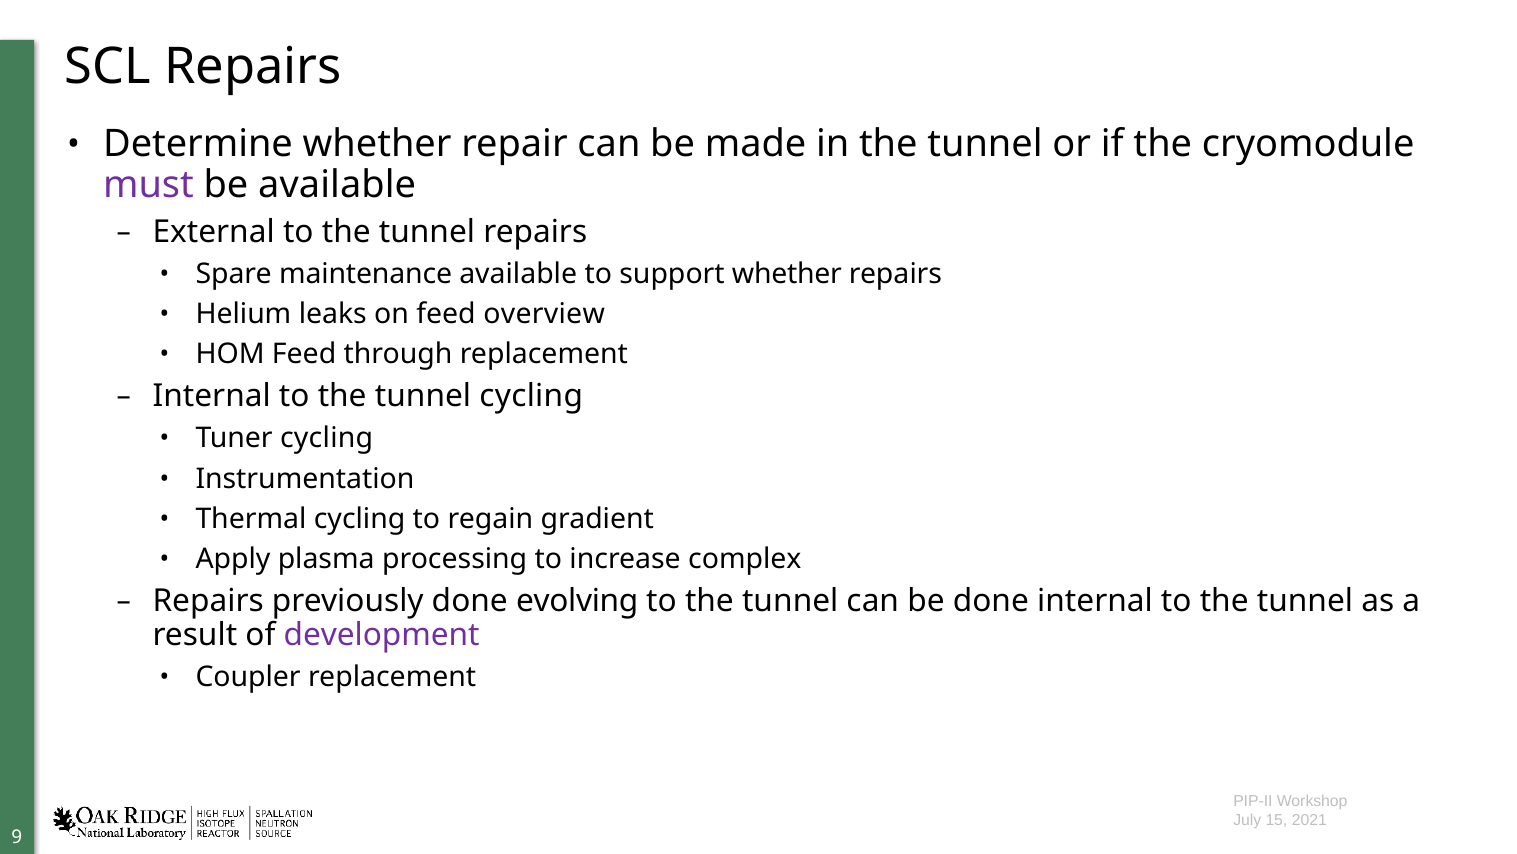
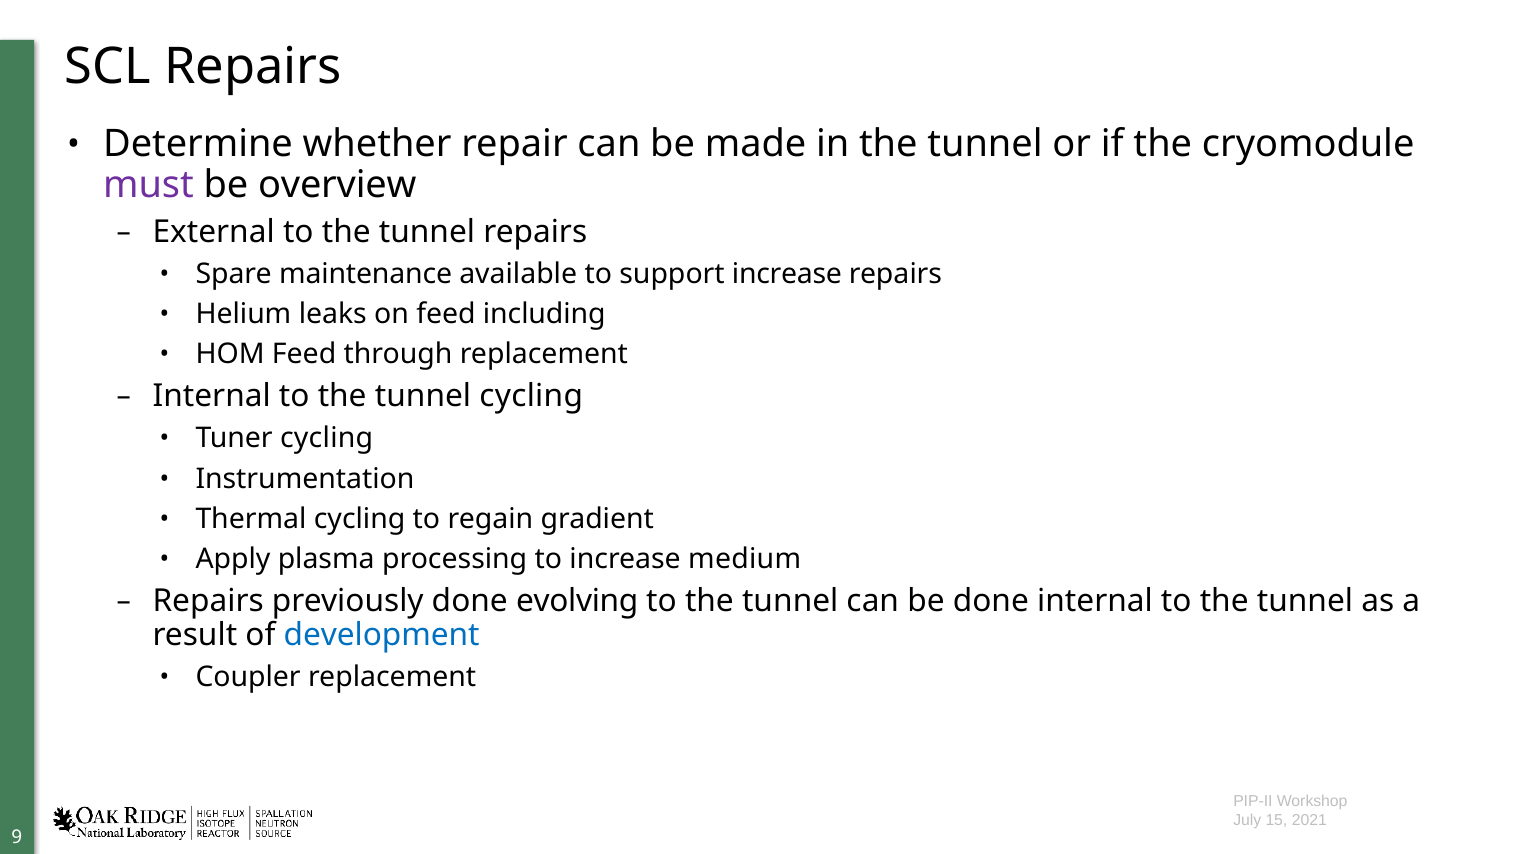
be available: available -> overview
support whether: whether -> increase
overview: overview -> including
complex: complex -> medium
development colour: purple -> blue
